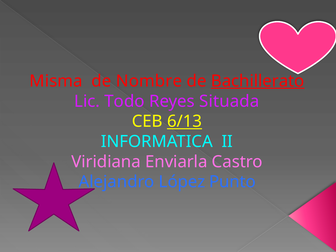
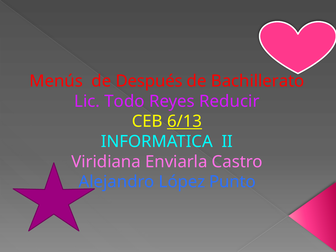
Misma: Misma -> Menús
Nombre: Nombre -> Después
Bachillerato underline: present -> none
Situada: Situada -> Reducir
